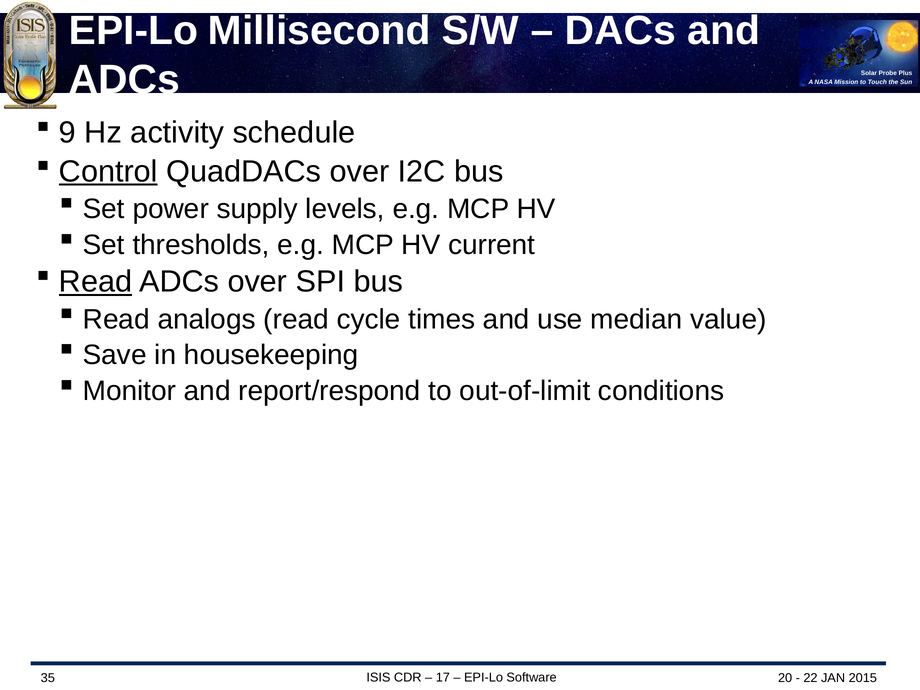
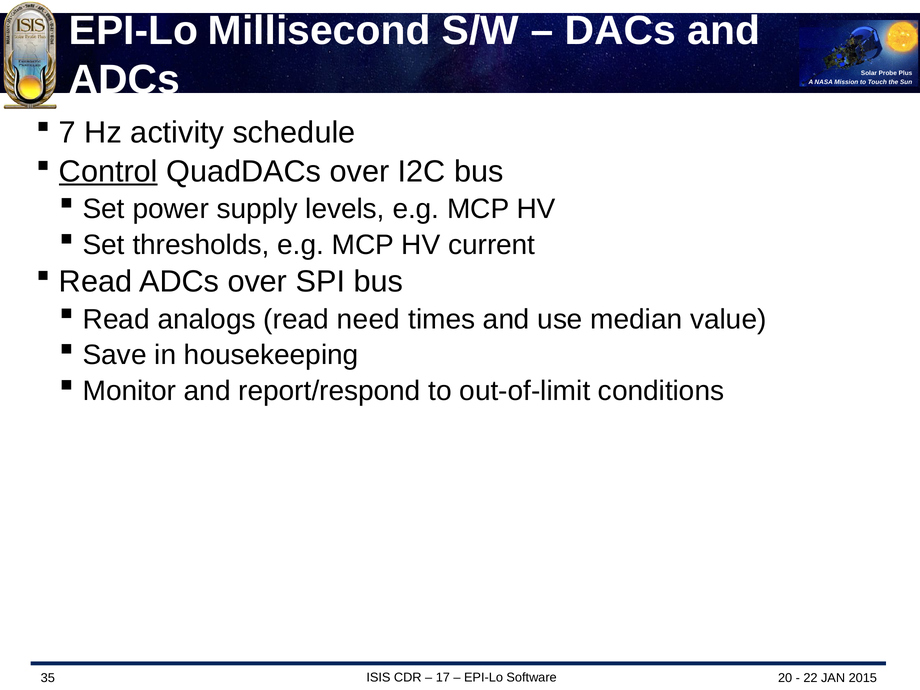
9: 9 -> 7
Read at (96, 282) underline: present -> none
cycle: cycle -> need
